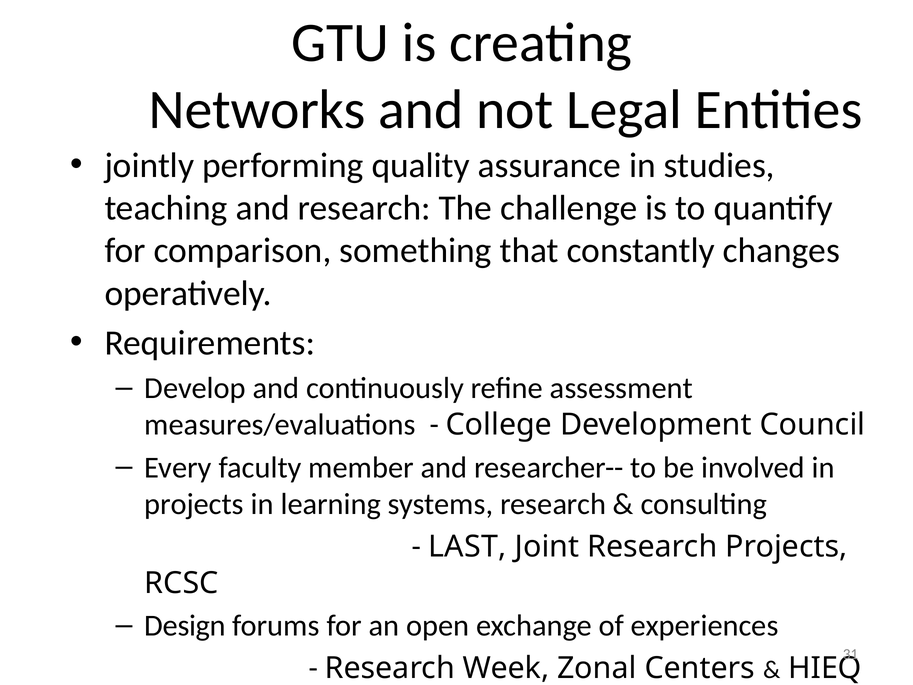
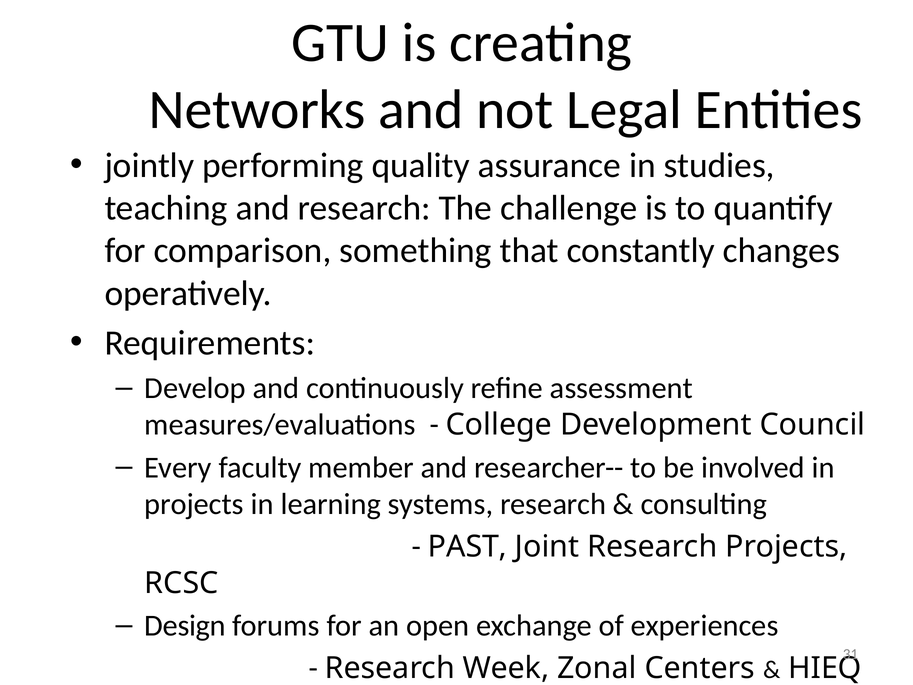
LAST: LAST -> PAST
